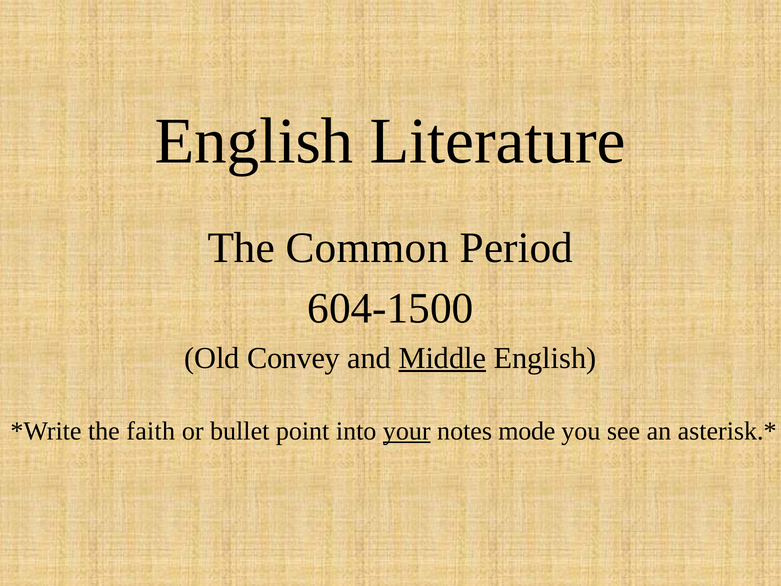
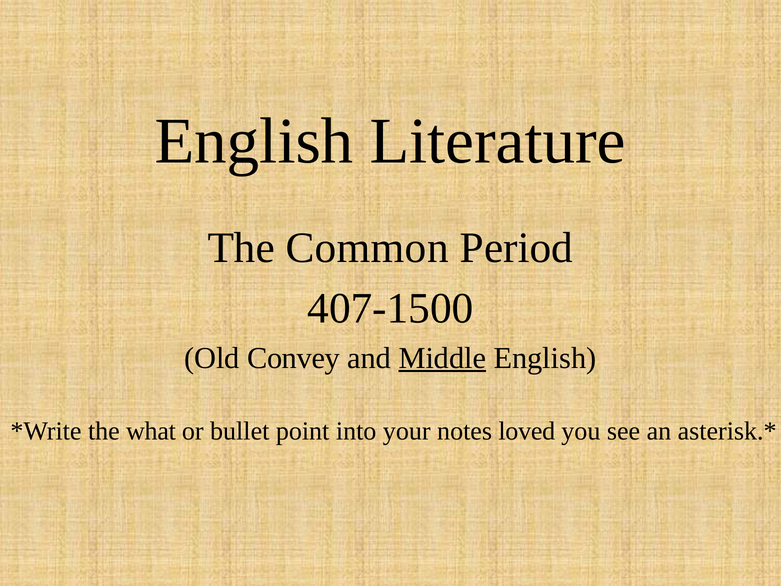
604-1500: 604-1500 -> 407-1500
faith: faith -> what
your underline: present -> none
mode: mode -> loved
